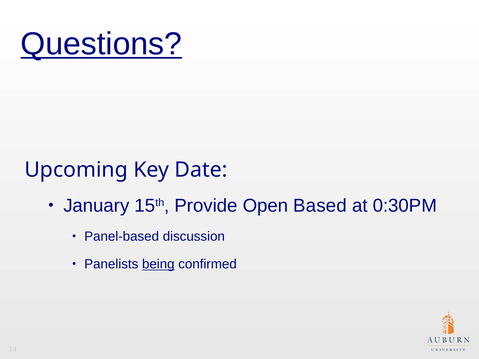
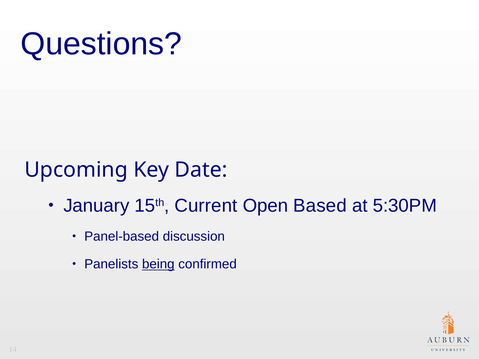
Questions underline: present -> none
Provide: Provide -> Current
0:30PM: 0:30PM -> 5:30PM
